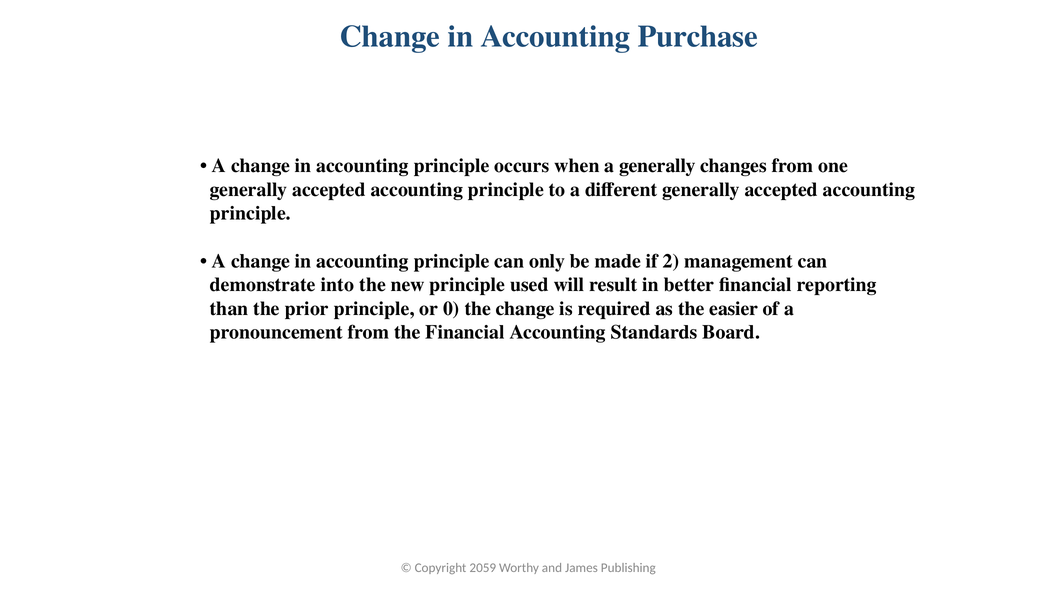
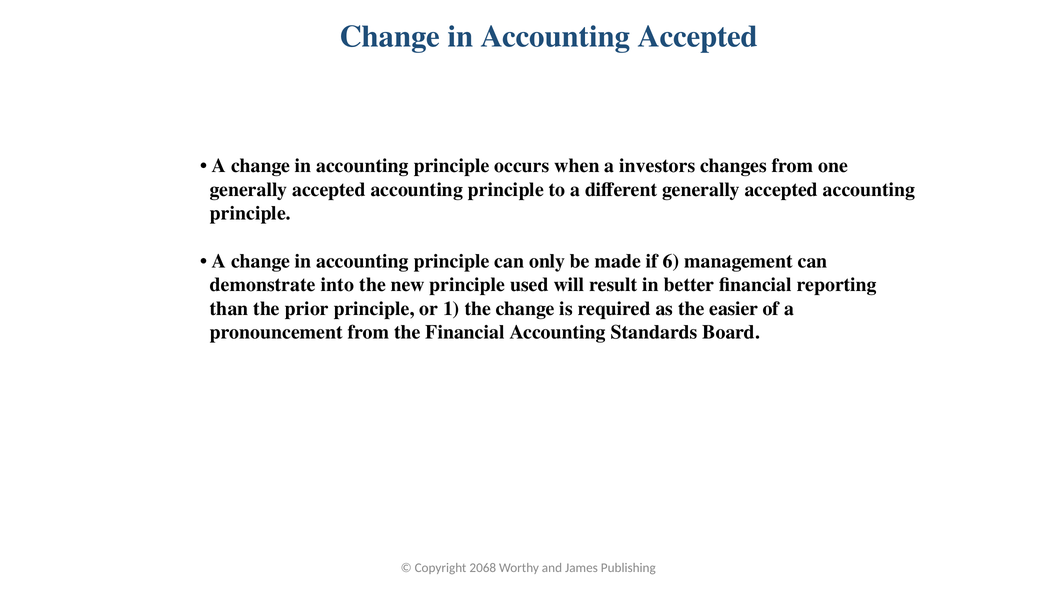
Accounting Purchase: Purchase -> Accepted
a generally: generally -> investors
2: 2 -> 6
0: 0 -> 1
2059: 2059 -> 2068
